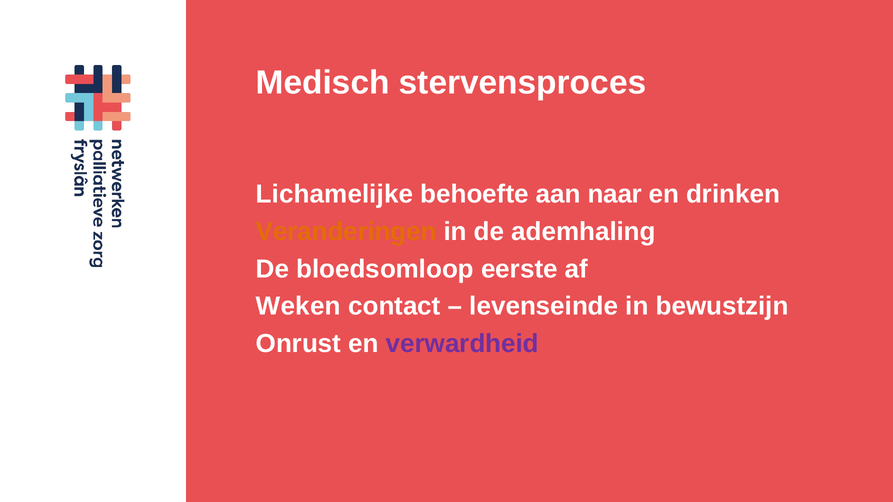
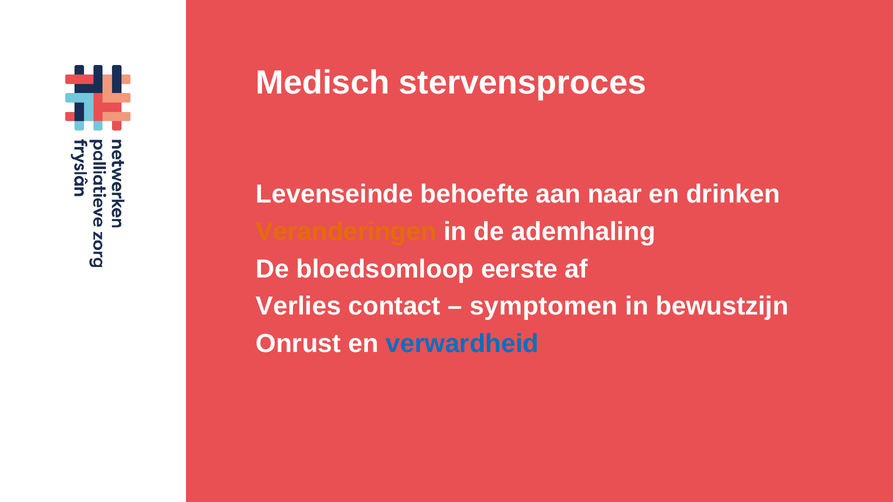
Lichamelijke: Lichamelijke -> Levenseinde
Weken: Weken -> Verlies
levenseinde: levenseinde -> symptomen
verwardheid colour: purple -> blue
